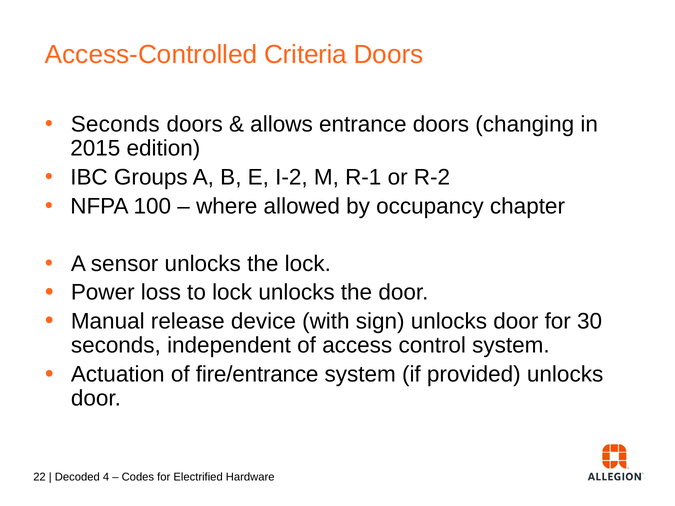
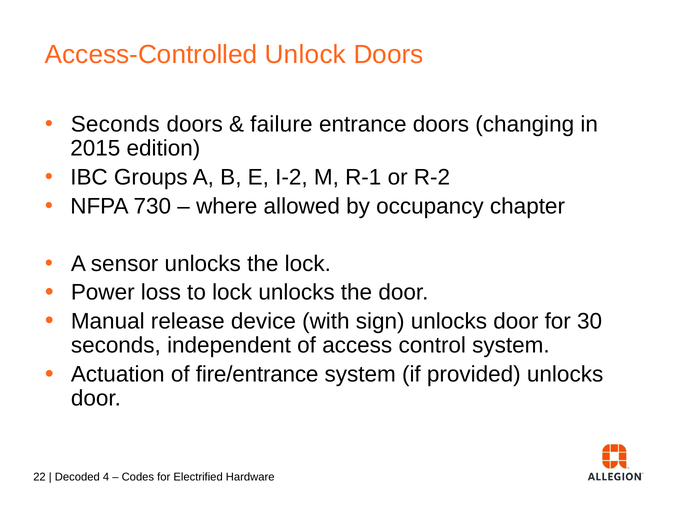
Criteria: Criteria -> Unlock
allows: allows -> failure
100: 100 -> 730
